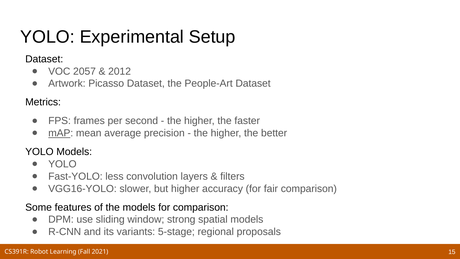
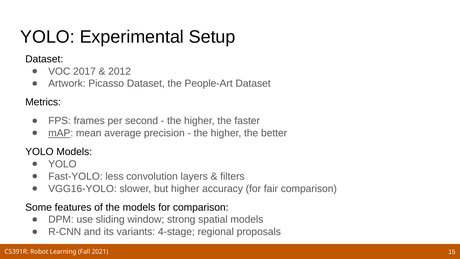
2057: 2057 -> 2017
5-stage: 5-stage -> 4-stage
